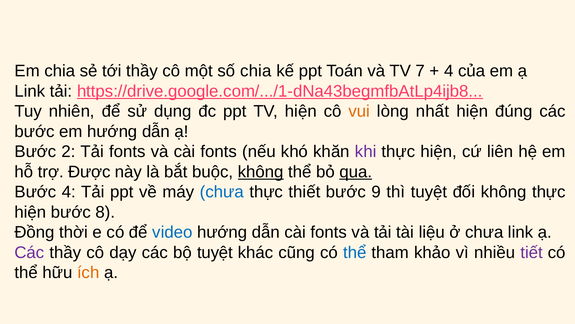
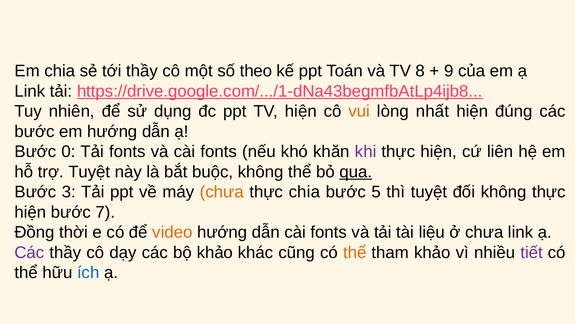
số chia: chia -> theo
7: 7 -> 8
4 at (449, 71): 4 -> 9
2: 2 -> 0
trợ Được: Được -> Tuyệt
không at (261, 172) underline: present -> none
Bước 4: 4 -> 3
chưa at (222, 192) colour: blue -> orange
thực thiết: thiết -> chia
9: 9 -> 5
8: 8 -> 7
video colour: blue -> orange
bộ tuyệt: tuyệt -> khảo
thể at (355, 253) colour: blue -> orange
ích colour: orange -> blue
